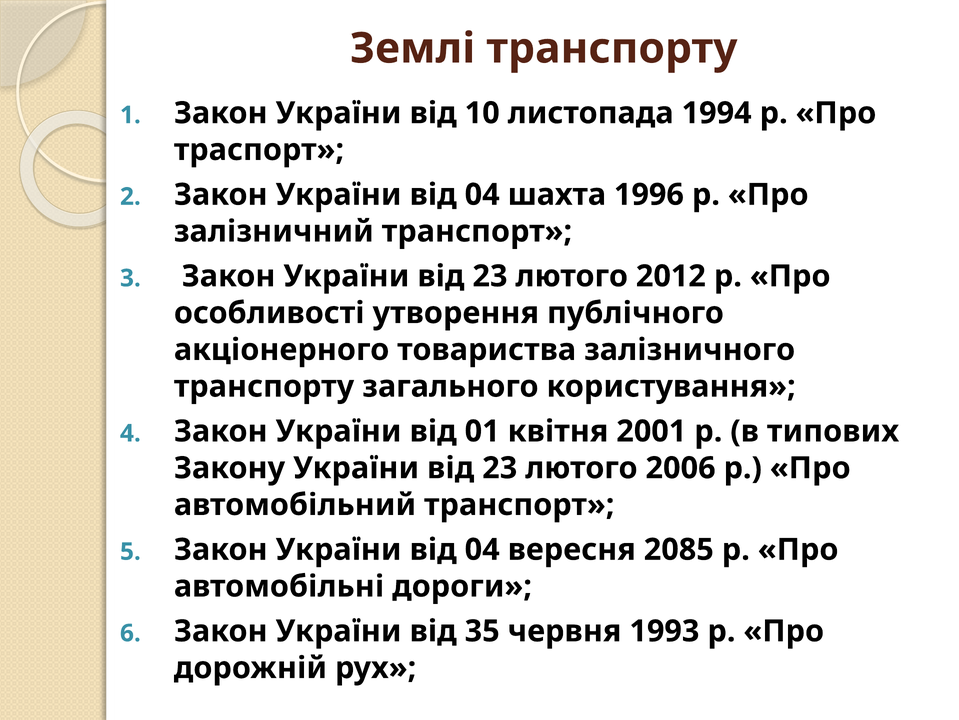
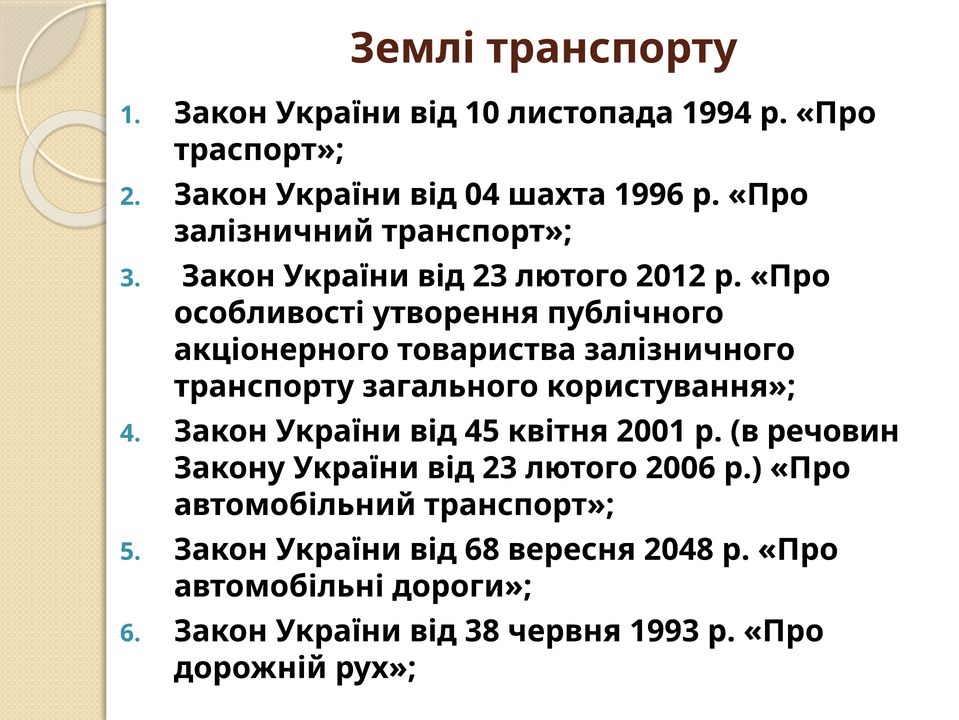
01: 01 -> 45
типових: типових -> речовин
04 at (482, 549): 04 -> 68
2085: 2085 -> 2048
35: 35 -> 38
